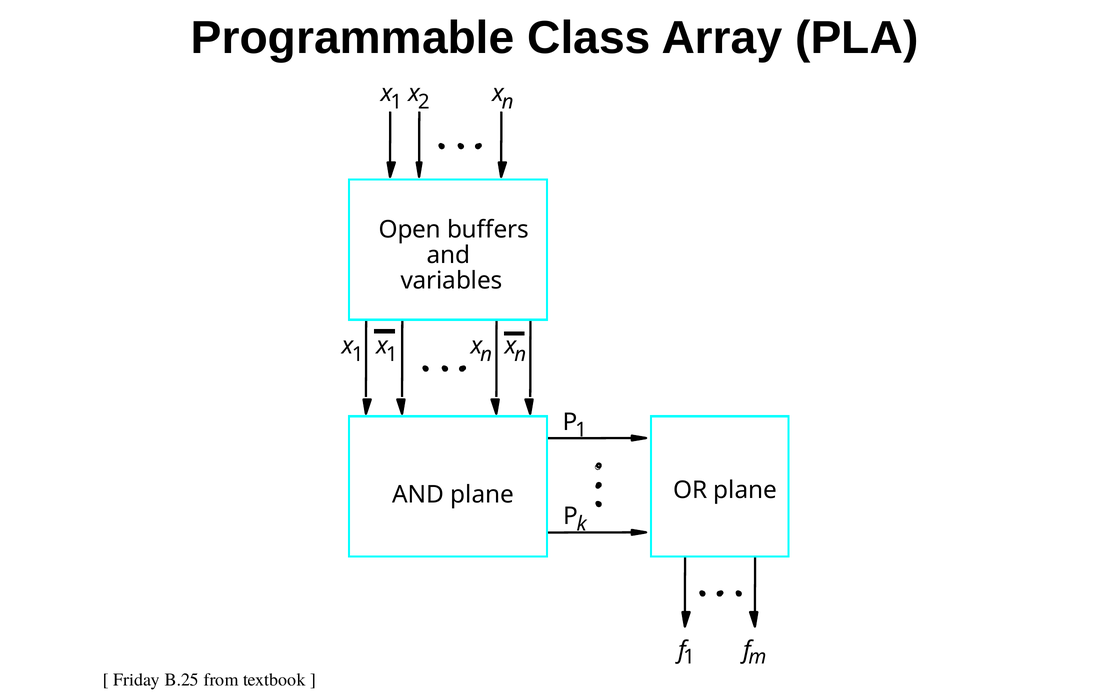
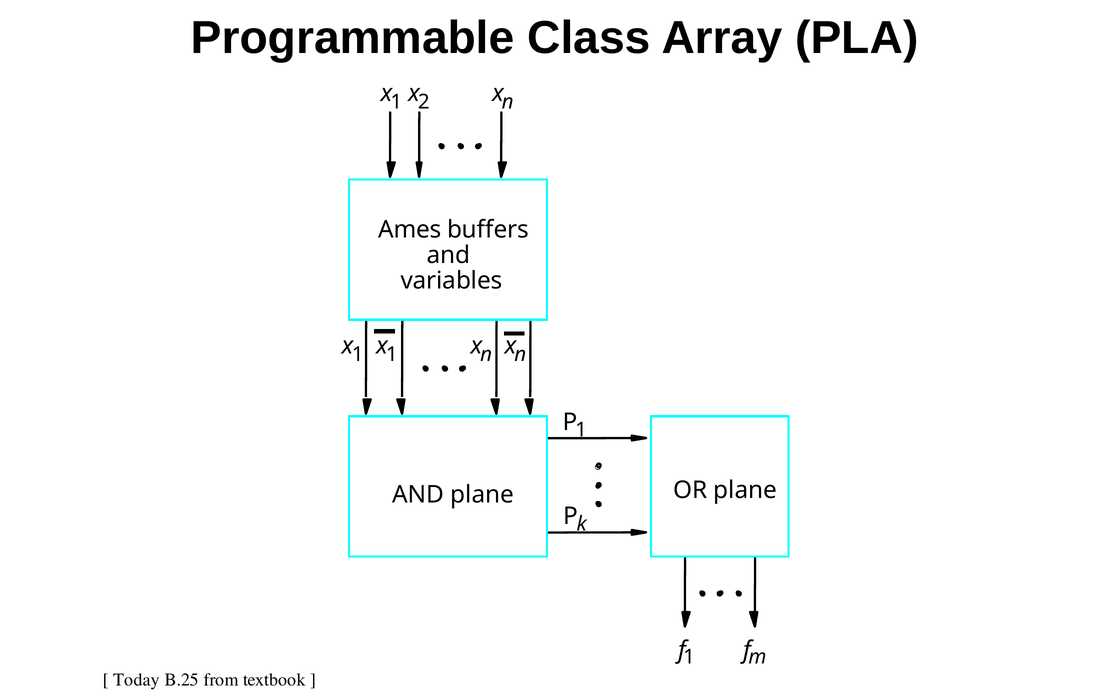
Open: Open -> Ames
Friday: Friday -> Today
